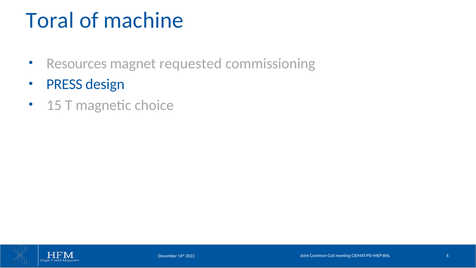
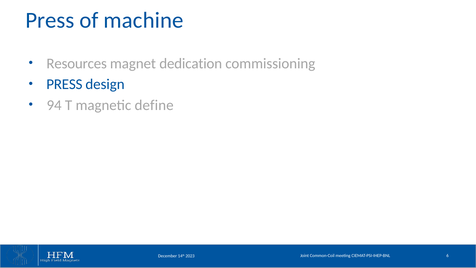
Toral at (50, 20): Toral -> Press
requested: requested -> dedication
15: 15 -> 94
choice: choice -> define
